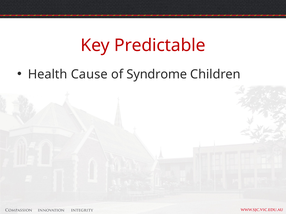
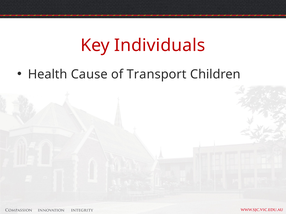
Predictable: Predictable -> Individuals
Syndrome: Syndrome -> Transport
